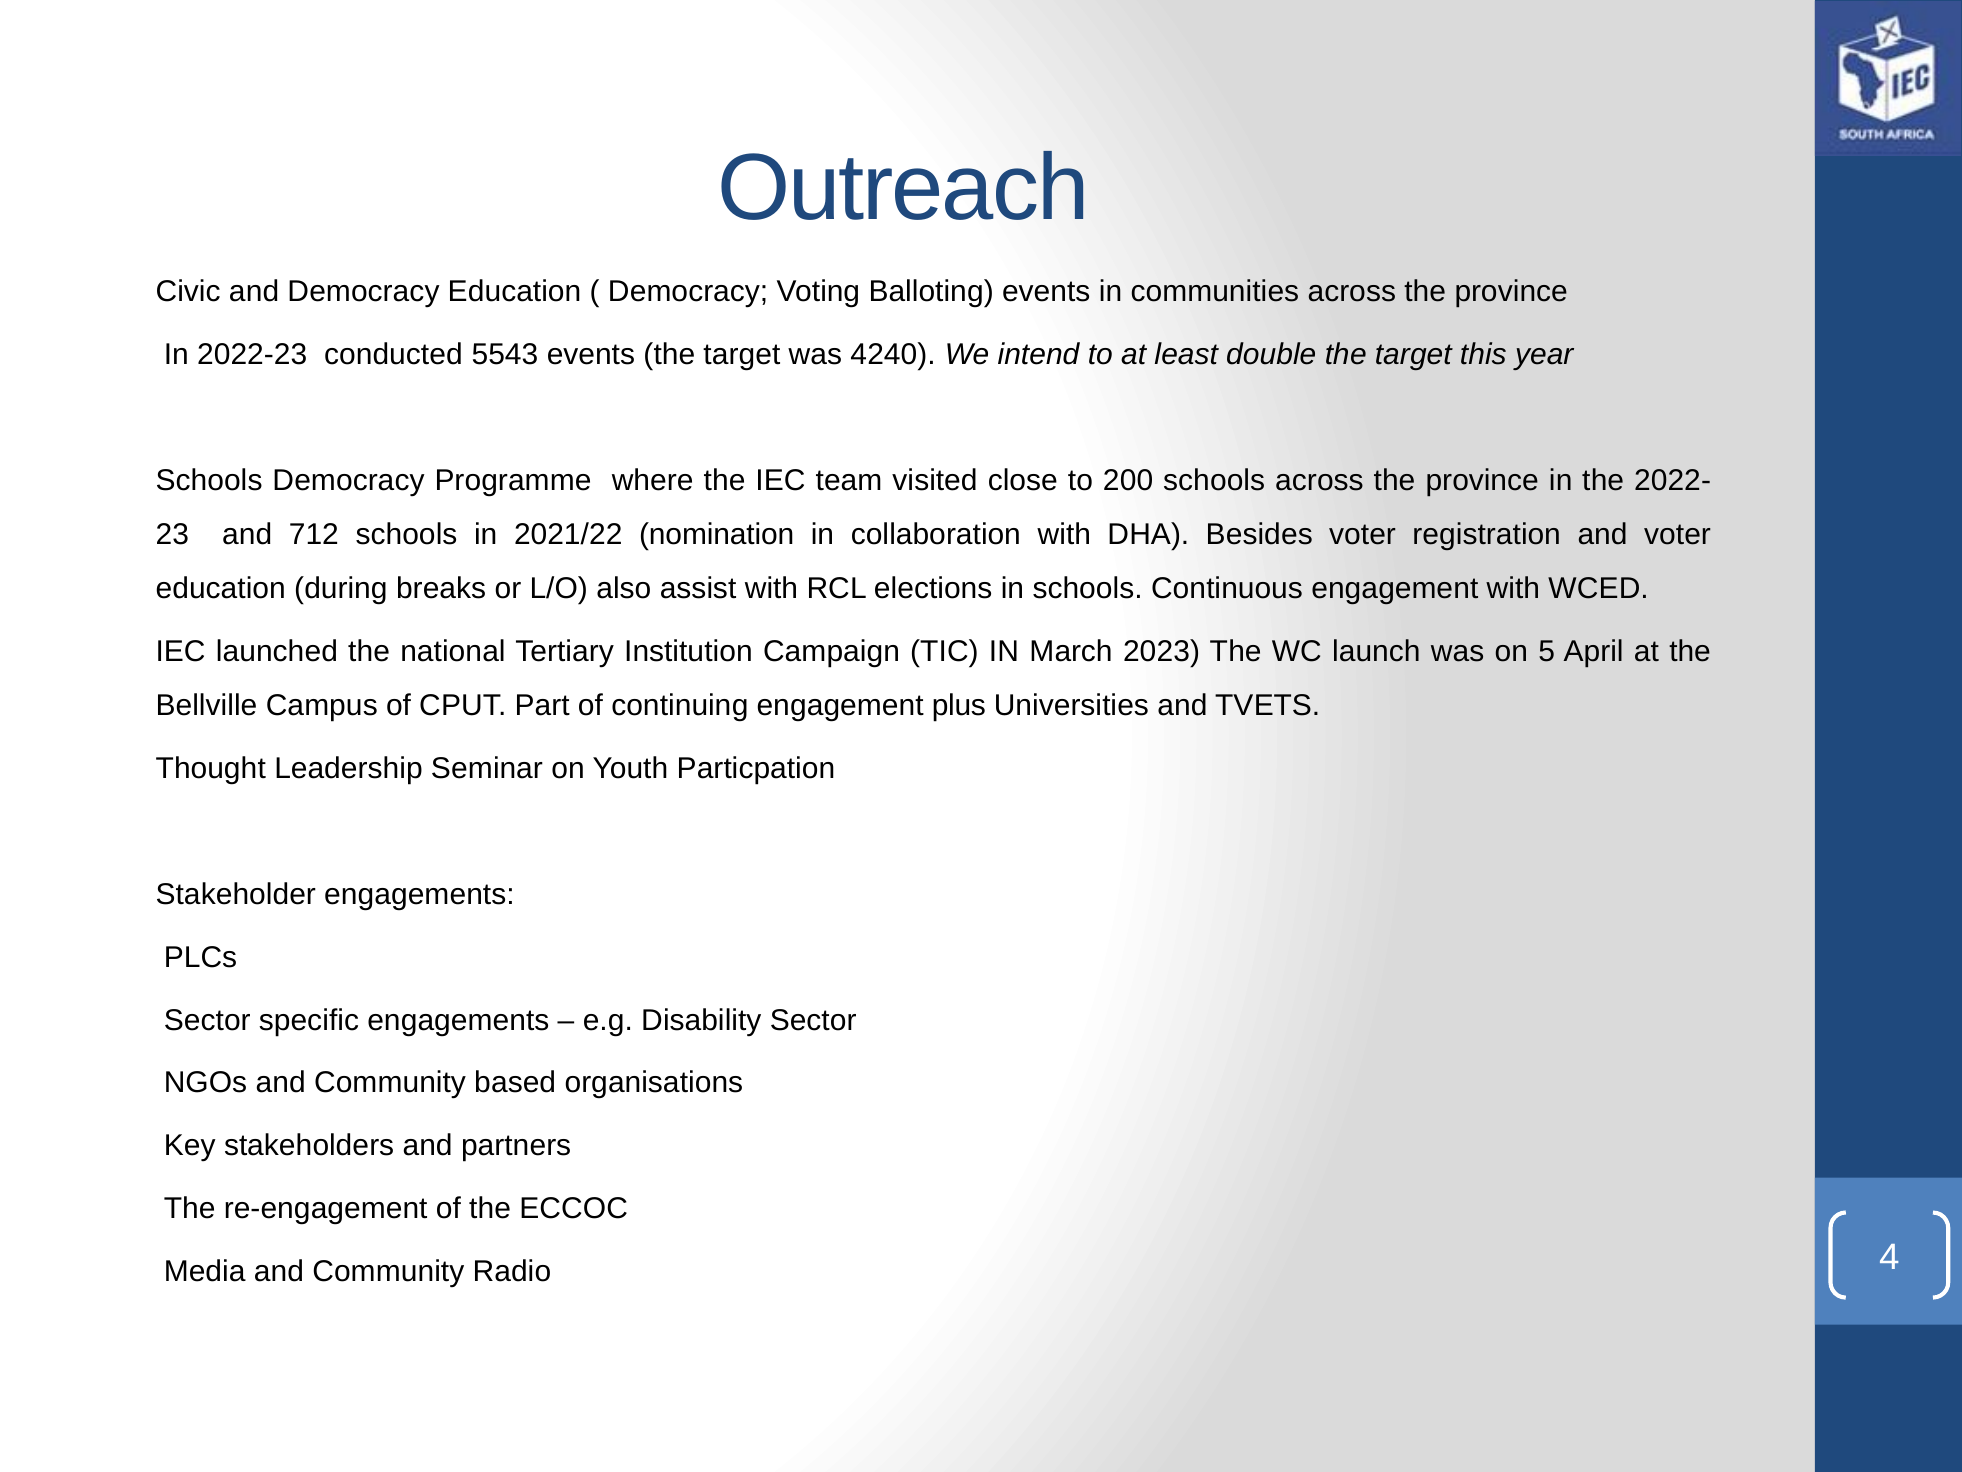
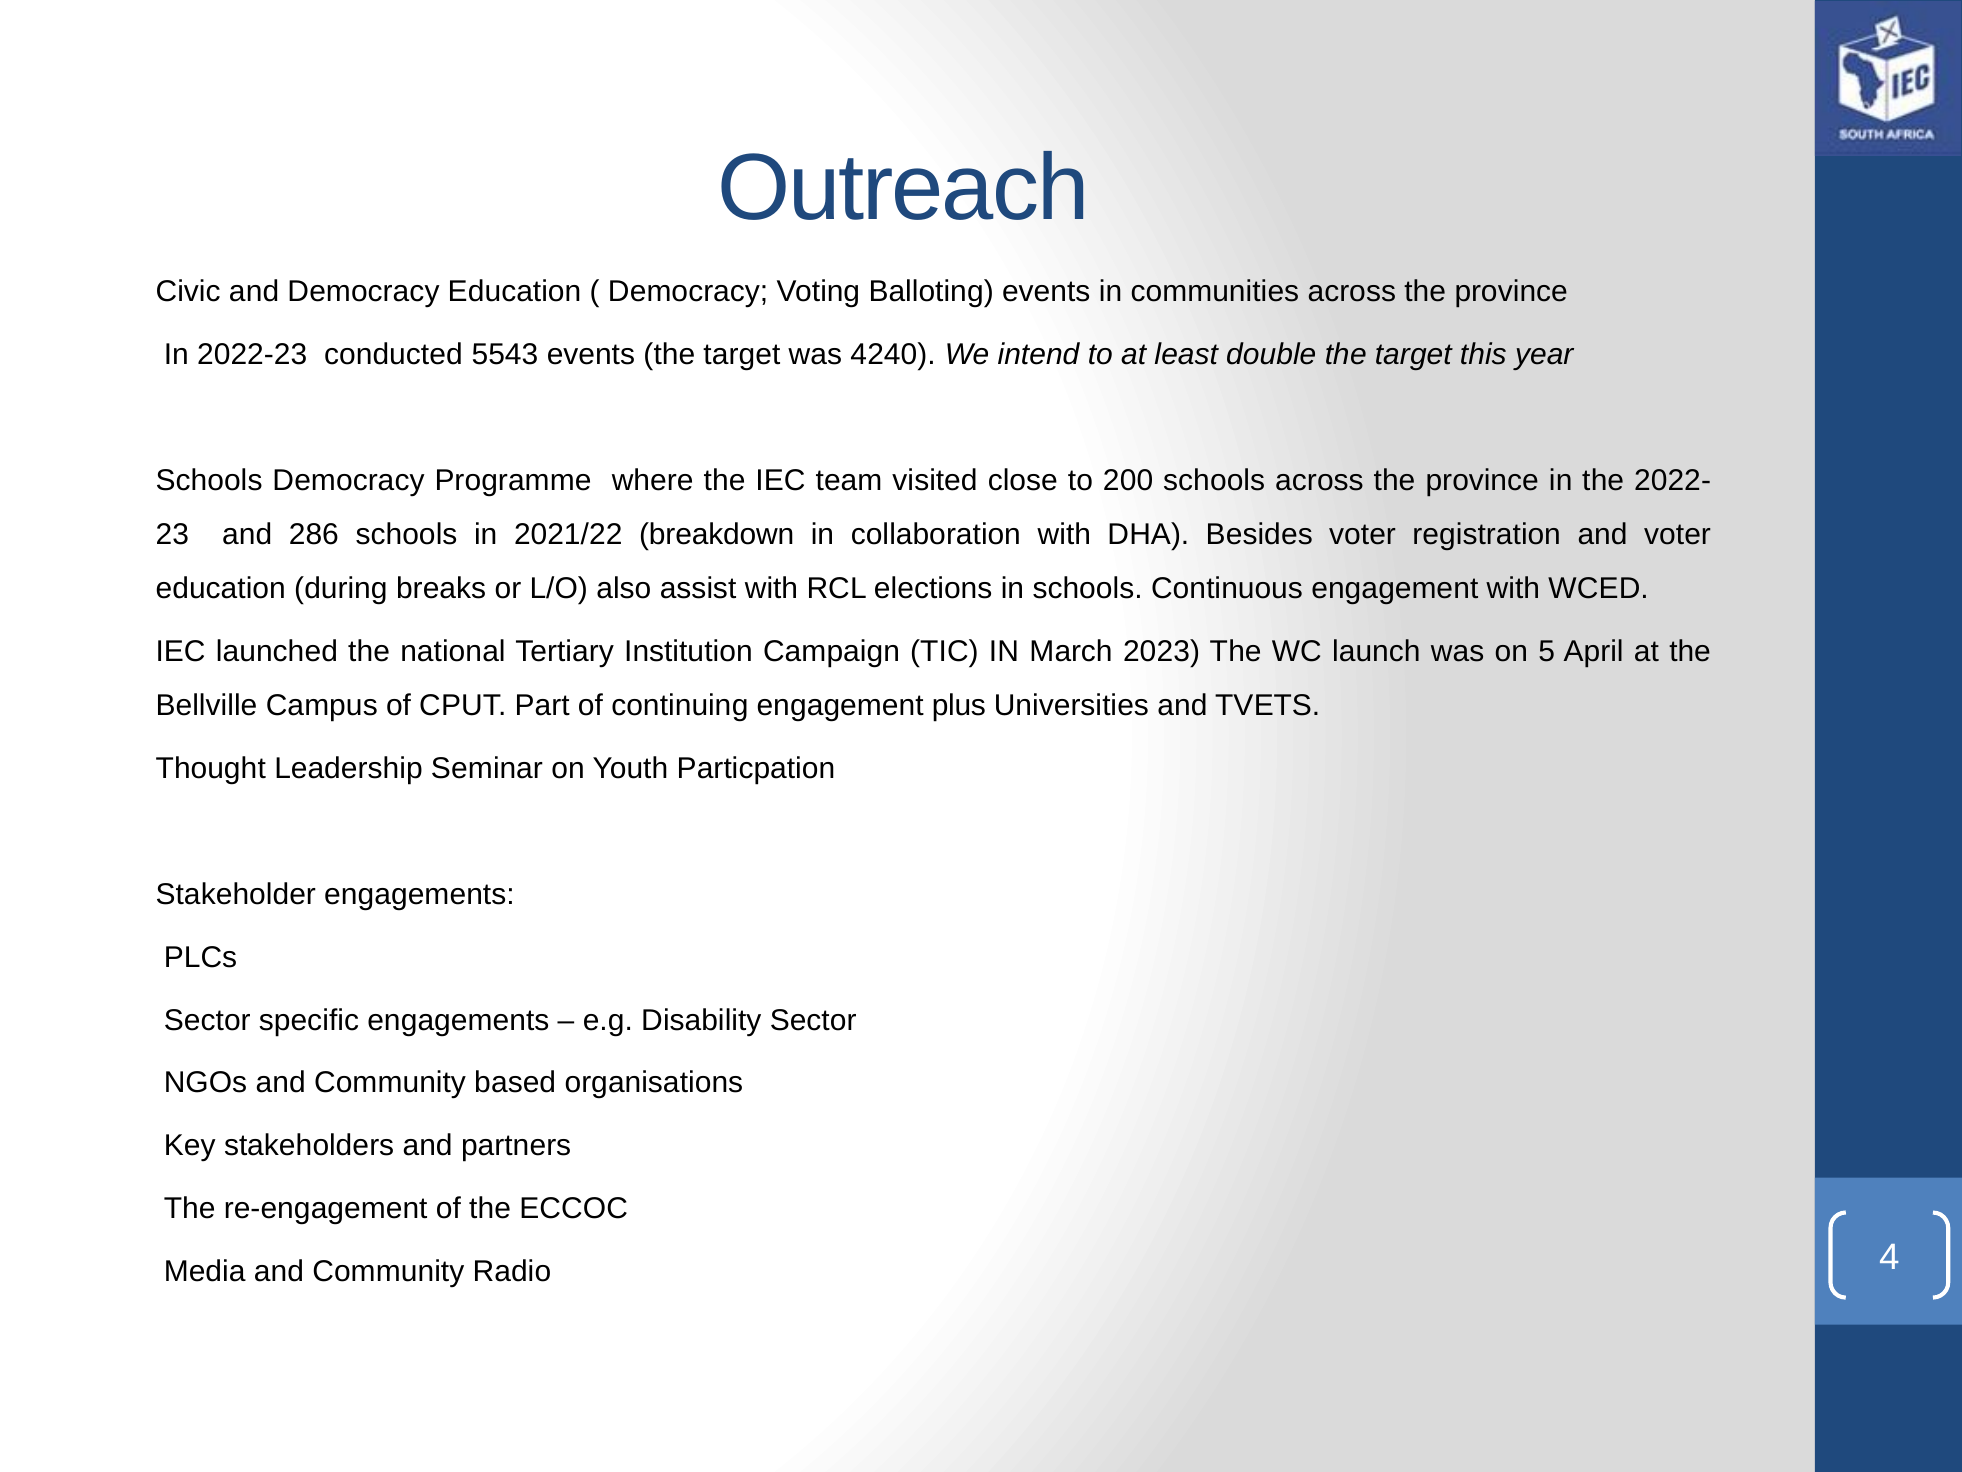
712: 712 -> 286
nomination: nomination -> breakdown
